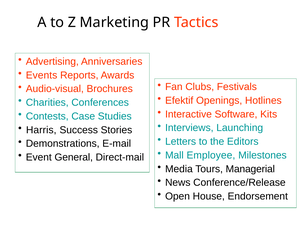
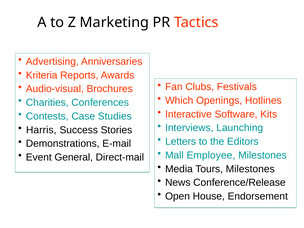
Events: Events -> Kriteria
Efektif: Efektif -> Which
Tours Managerial: Managerial -> Milestones
